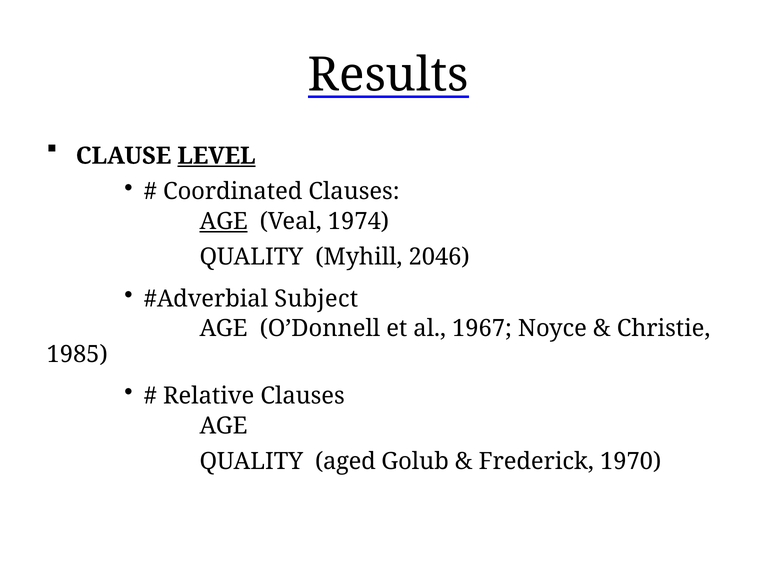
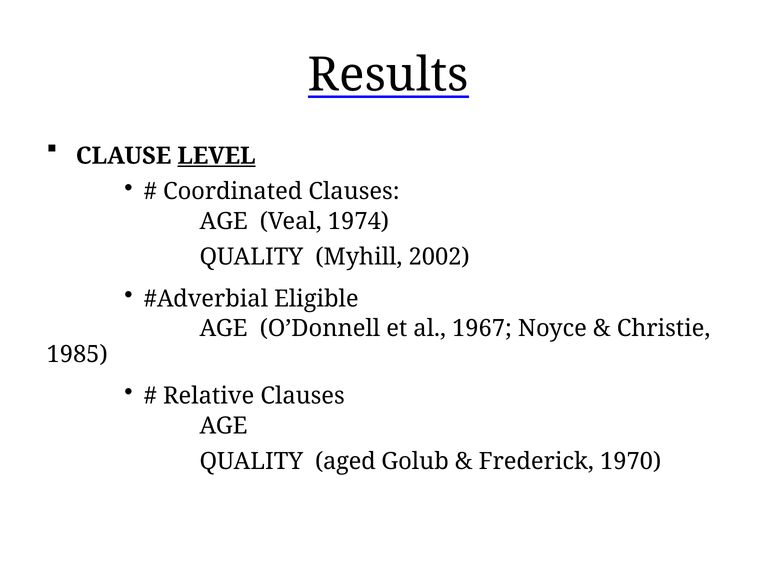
AGE at (224, 221) underline: present -> none
2046: 2046 -> 2002
Subject: Subject -> Eligible
